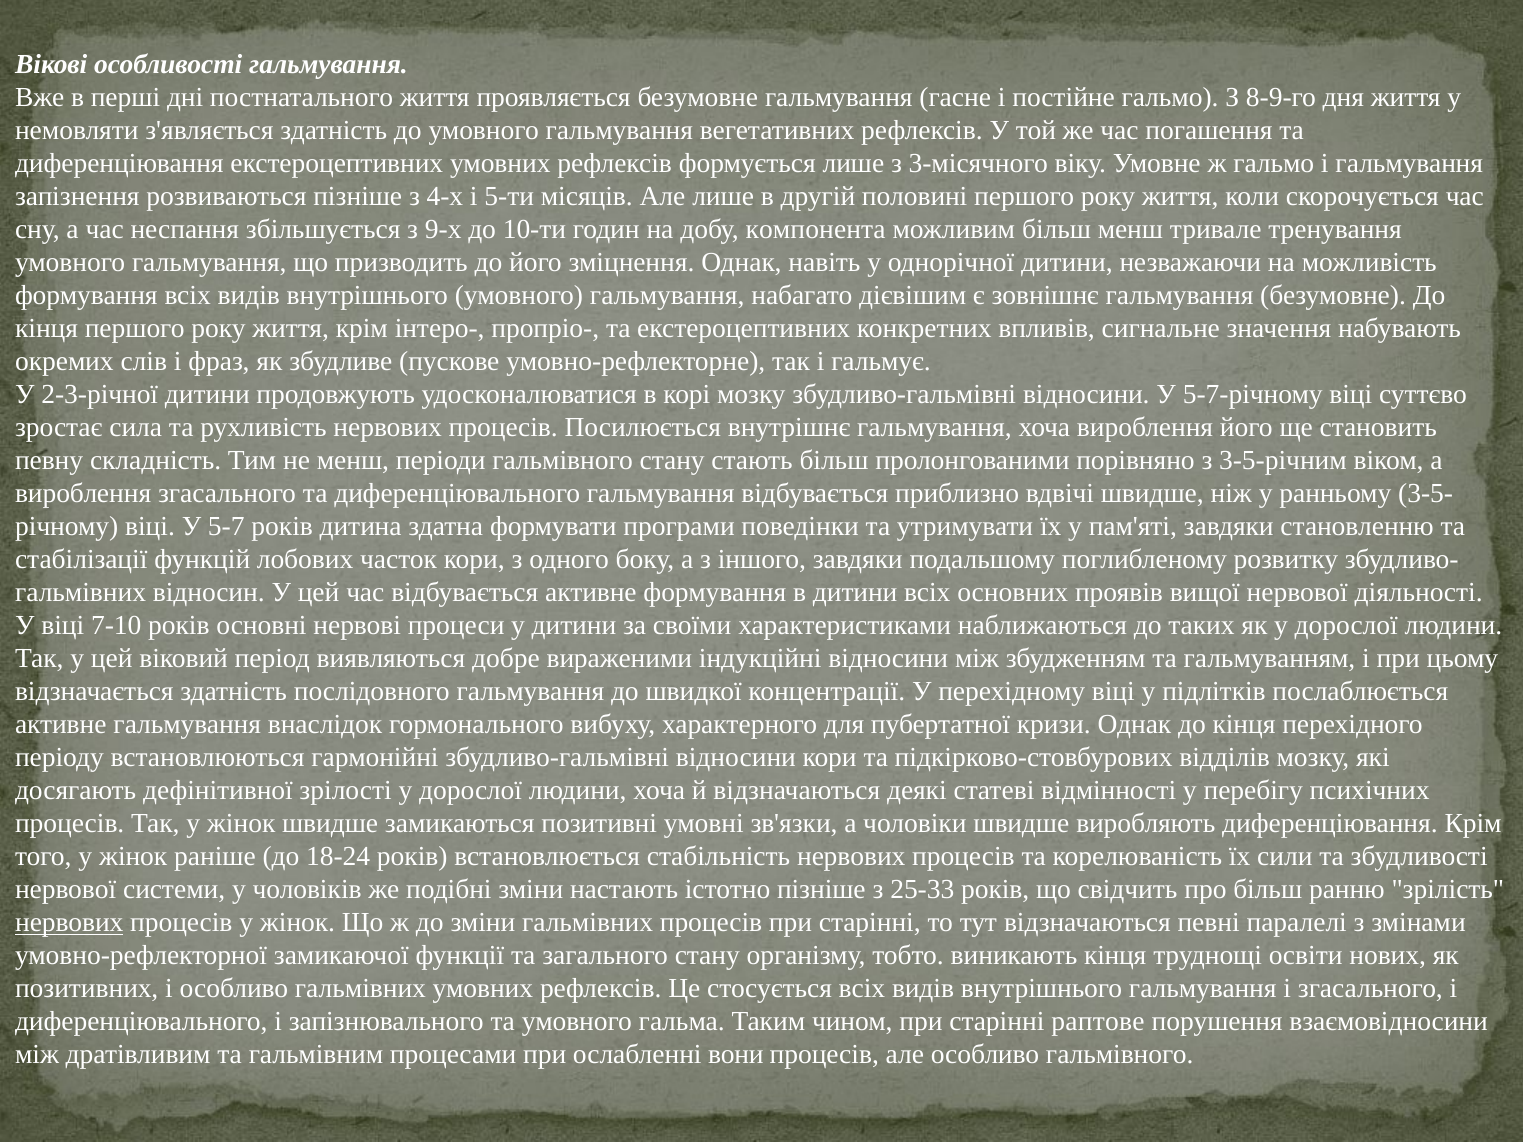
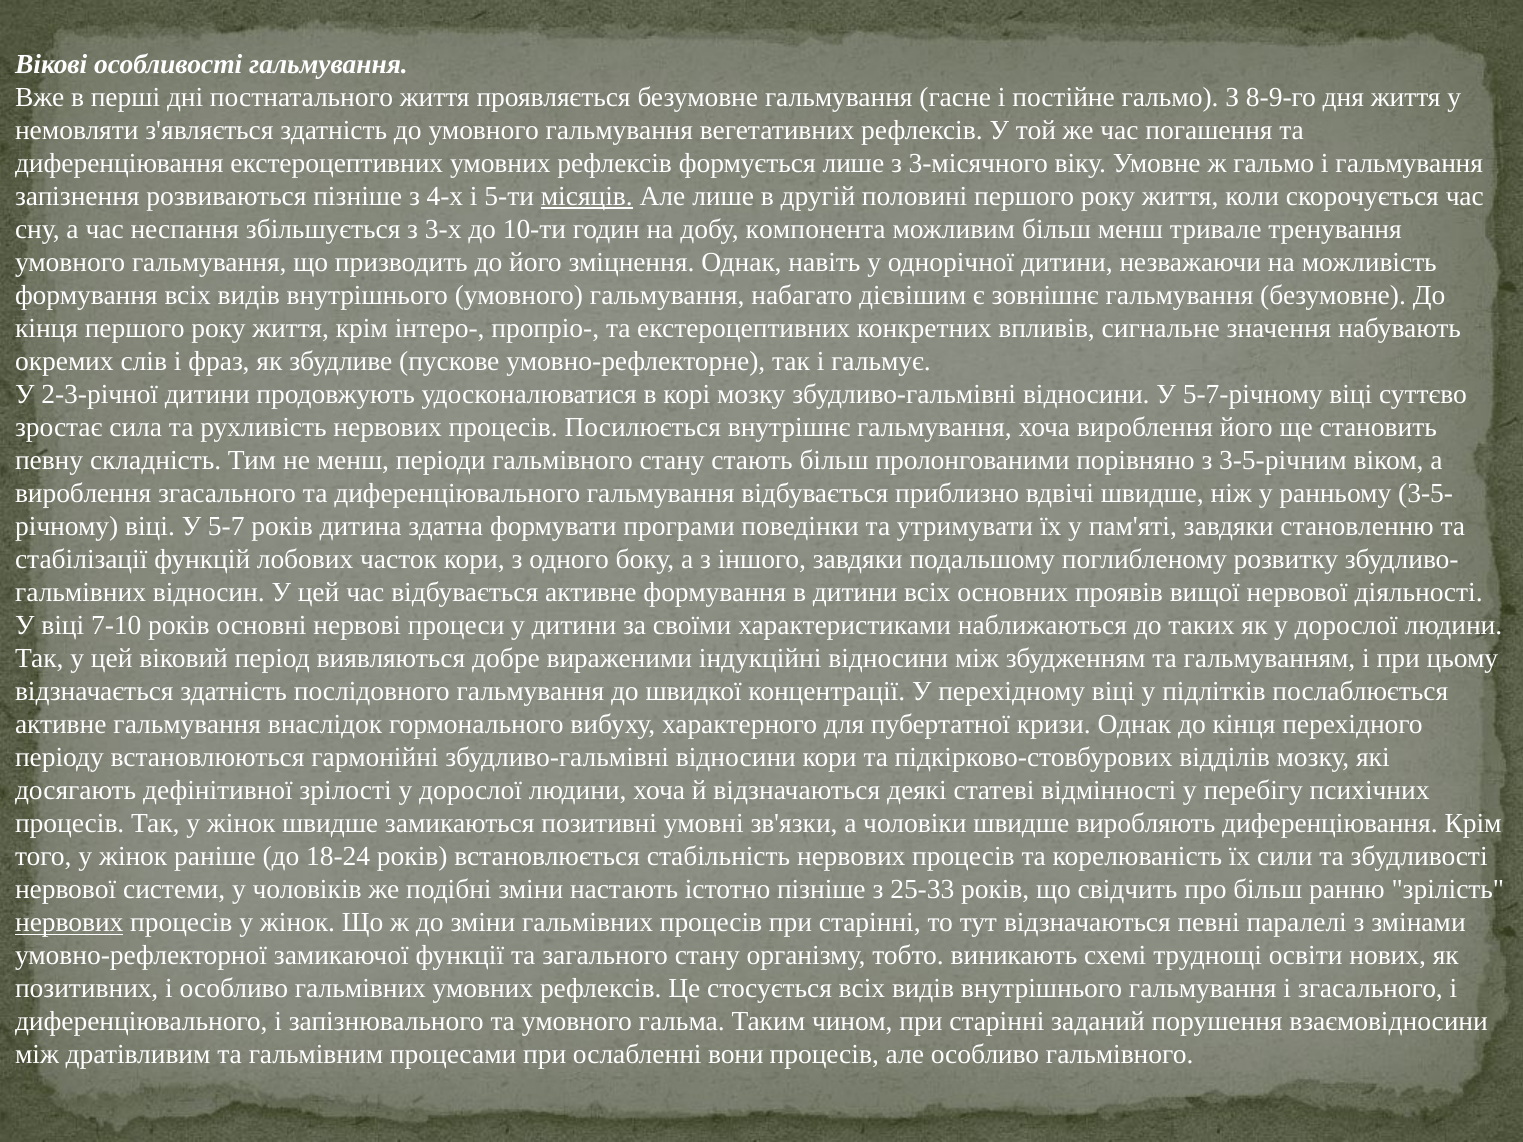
місяців underline: none -> present
9-х: 9-х -> 3-х
виникають кінця: кінця -> схемі
раптове: раптове -> заданий
